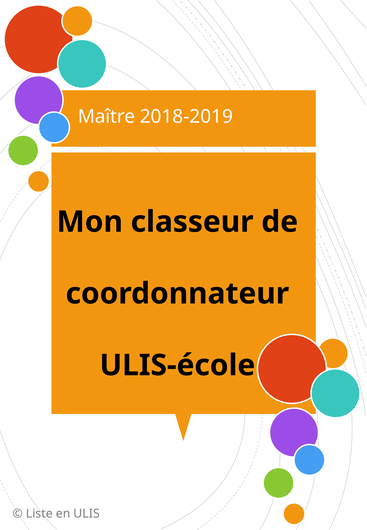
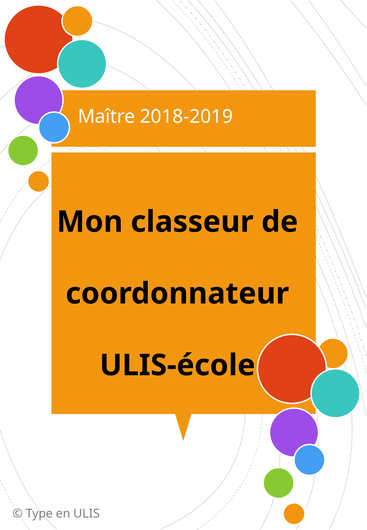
Liste: Liste -> Type
